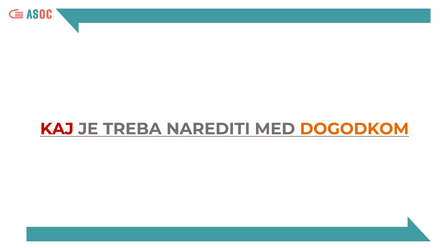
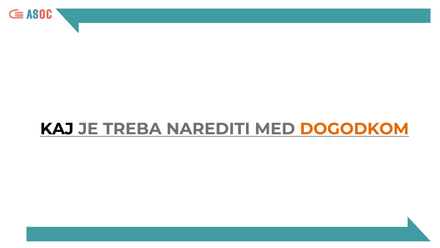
KAJ colour: red -> black
